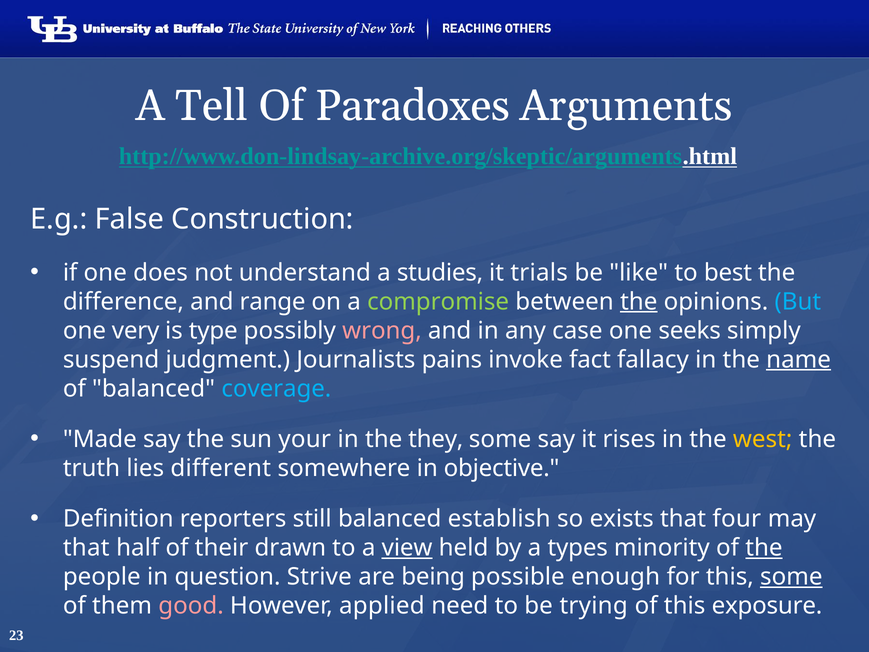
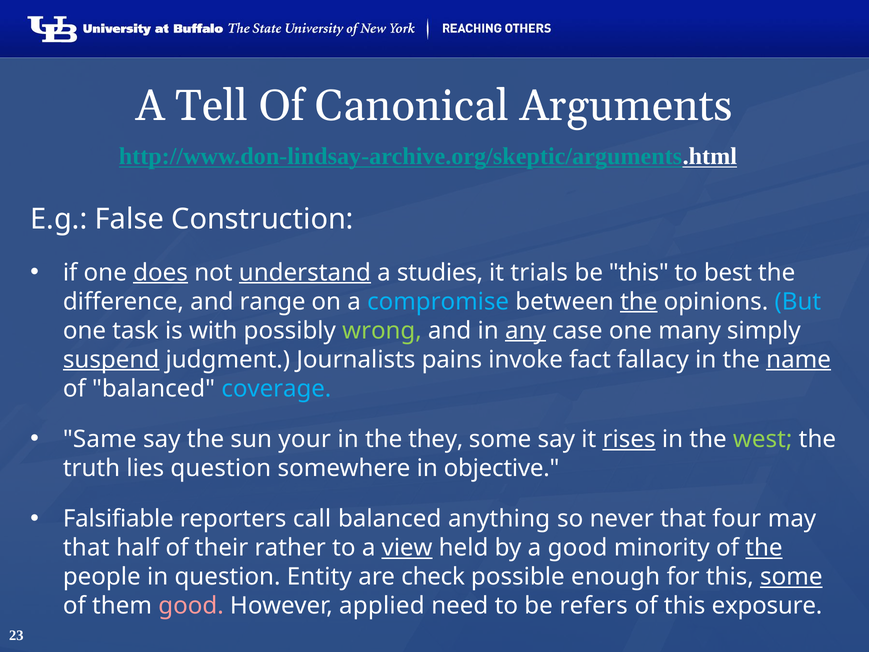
Paradoxes: Paradoxes -> Canonical
does underline: none -> present
understand underline: none -> present
be like: like -> this
compromise colour: light green -> light blue
very: very -> task
type: type -> with
wrong colour: pink -> light green
any underline: none -> present
seeks: seeks -> many
suspend underline: none -> present
Made: Made -> Same
rises underline: none -> present
west colour: yellow -> light green
lies different: different -> question
Definition: Definition -> Falsifiable
still: still -> call
establish: establish -> anything
exists: exists -> never
drawn: drawn -> rather
a types: types -> good
Strive: Strive -> Entity
being: being -> check
trying: trying -> refers
